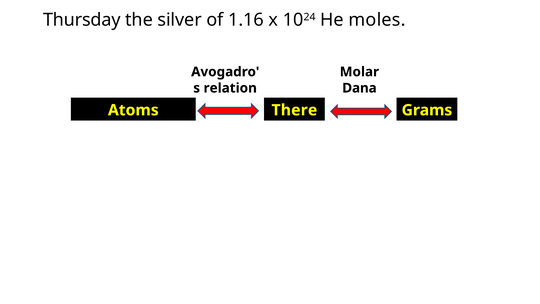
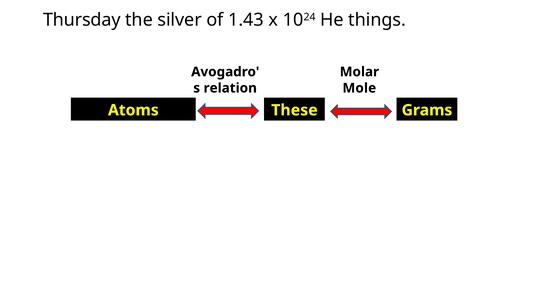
1.16: 1.16 -> 1.43
moles: moles -> things
Dana: Dana -> Mole
There: There -> These
